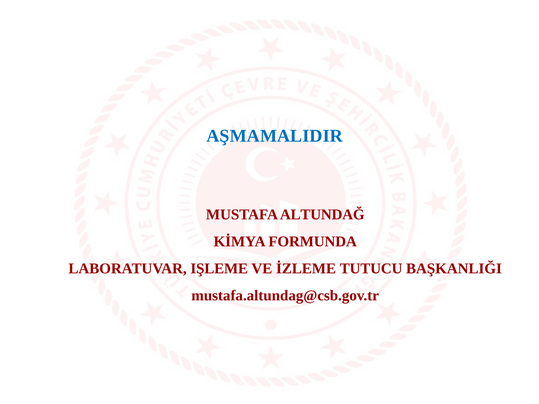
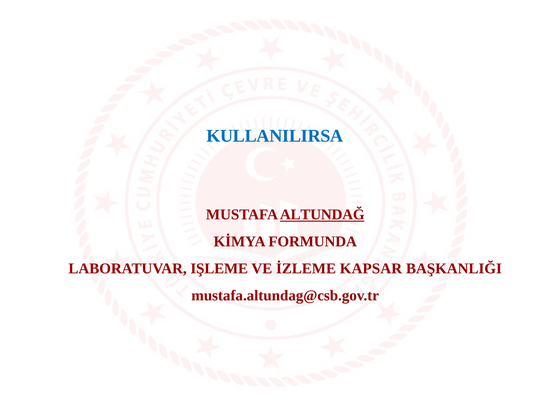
AŞMAMALIDIR: AŞMAMALIDIR -> KULLANILIRSA
ALTUNDAĞ underline: none -> present
TUTUCU: TUTUCU -> KAPSAR
